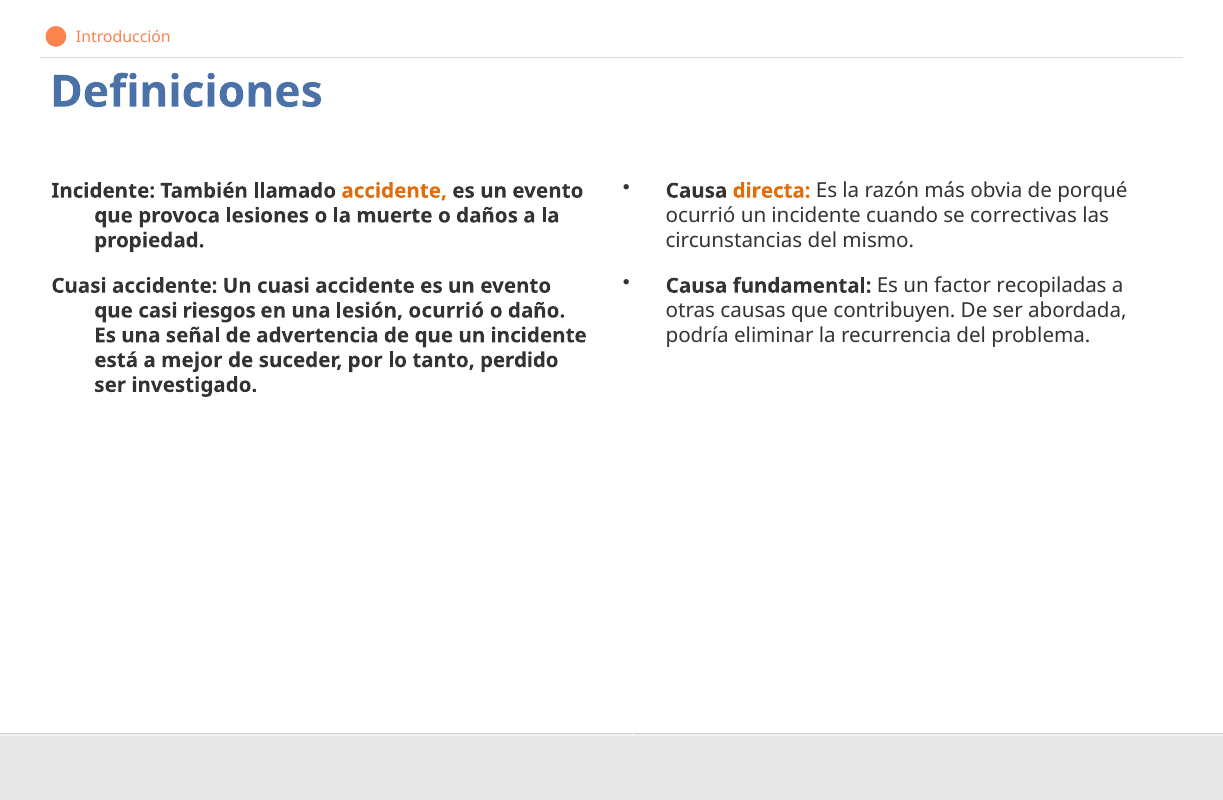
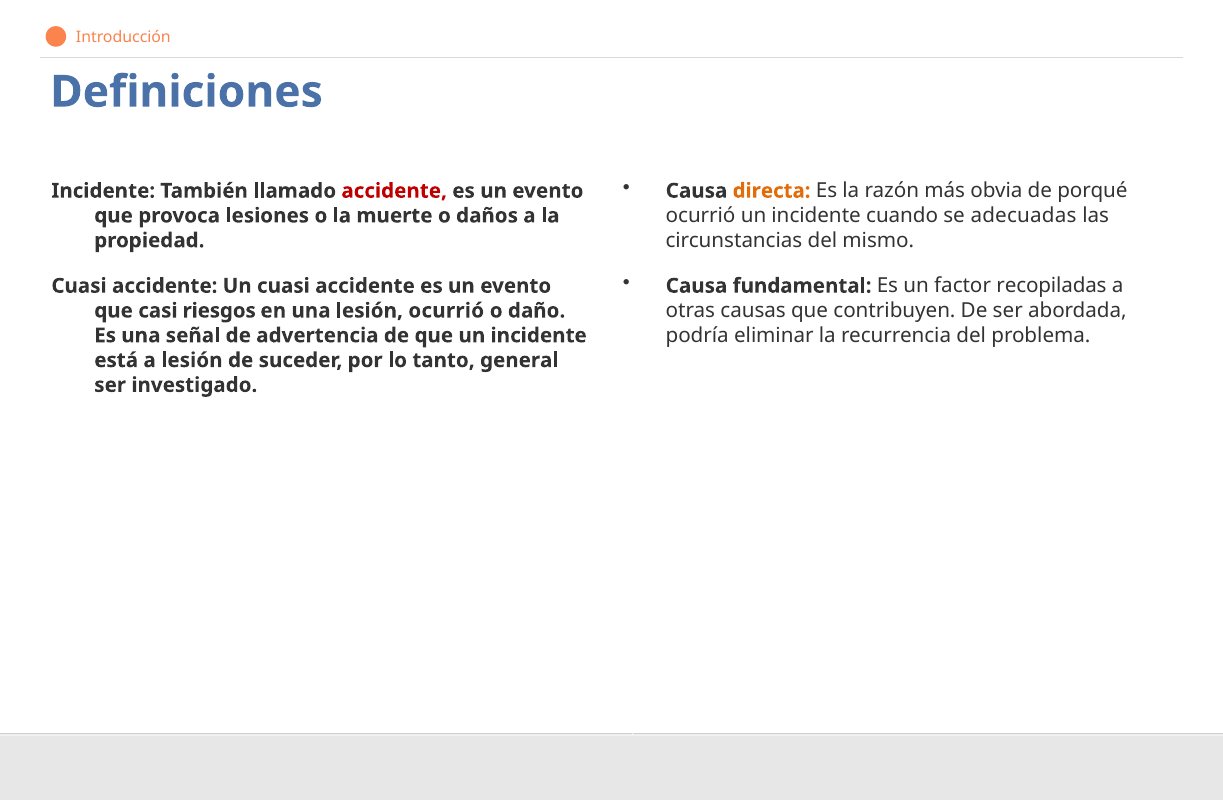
accidente at (394, 191) colour: orange -> red
correctivas: correctivas -> adecuadas
a mejor: mejor -> lesión
perdido: perdido -> general
